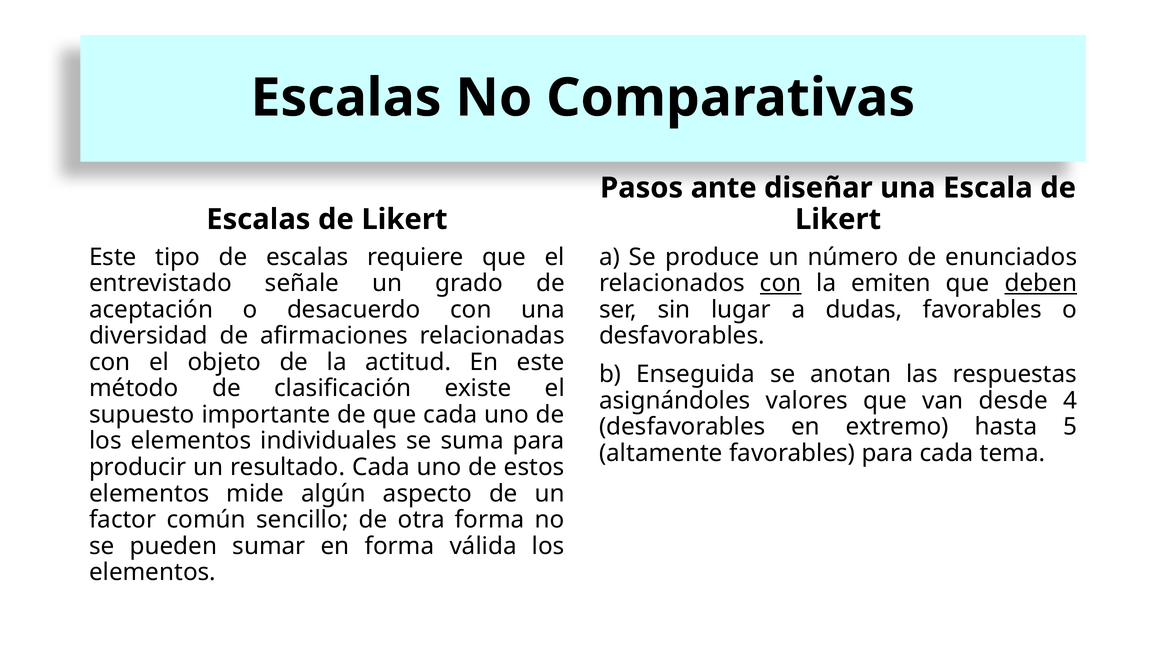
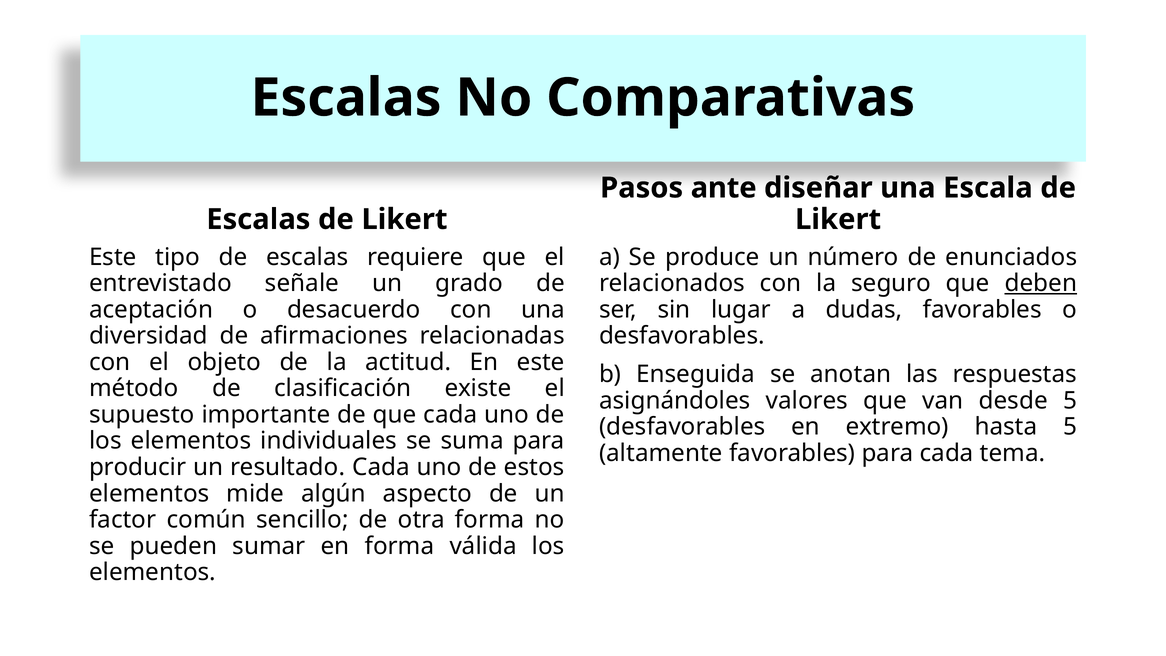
con at (781, 283) underline: present -> none
emiten: emiten -> seguro
desde 4: 4 -> 5
